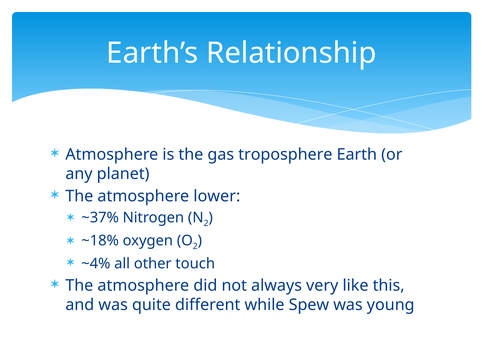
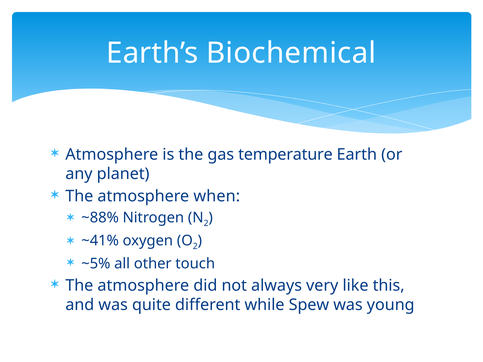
Relationship: Relationship -> Biochemical
troposphere: troposphere -> temperature
lower: lower -> when
~37%: ~37% -> ~88%
~18%: ~18% -> ~41%
~4%: ~4% -> ~5%
